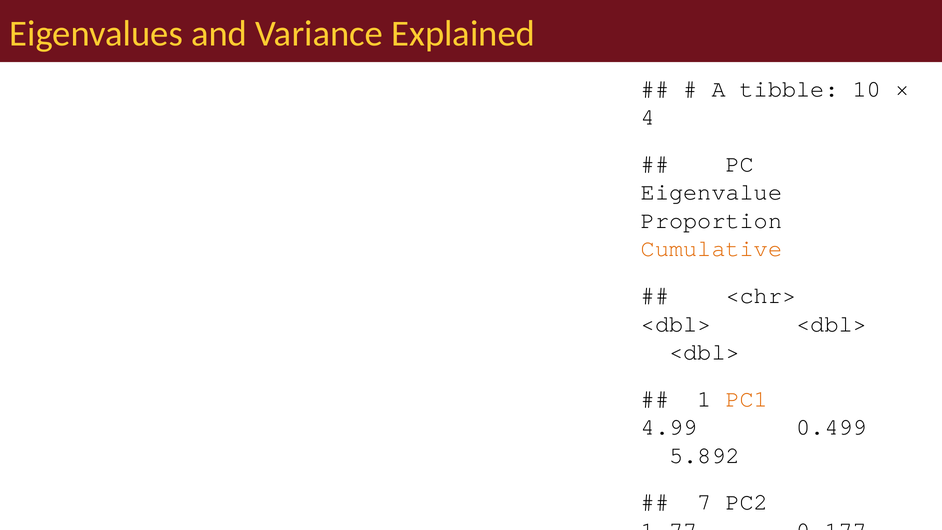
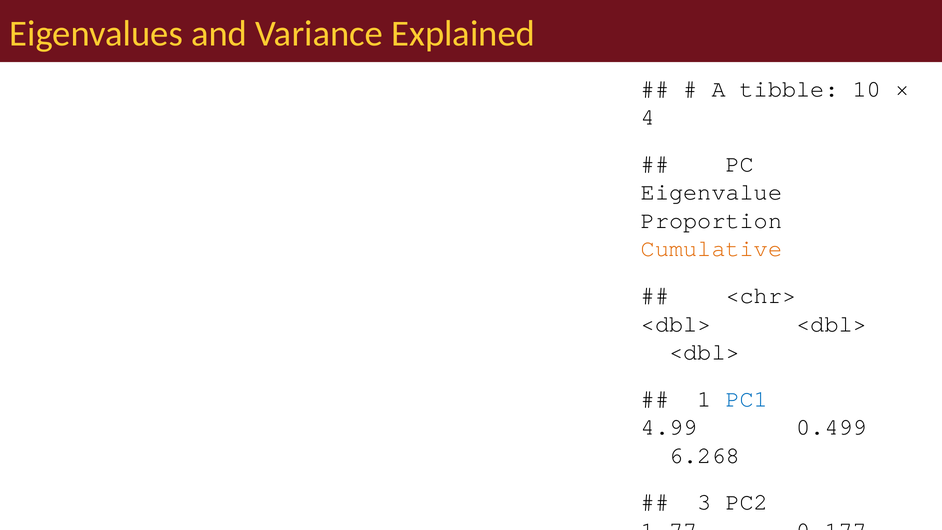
PC1 colour: orange -> blue
5.892: 5.892 -> 6.268
7 at (704, 502): 7 -> 3
